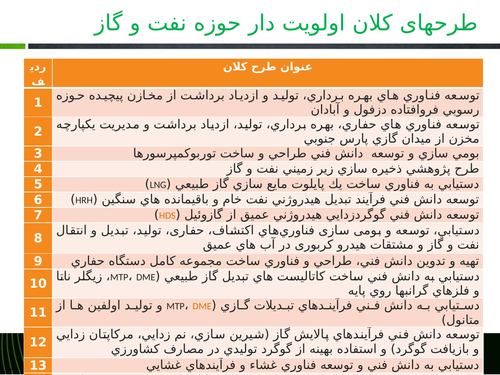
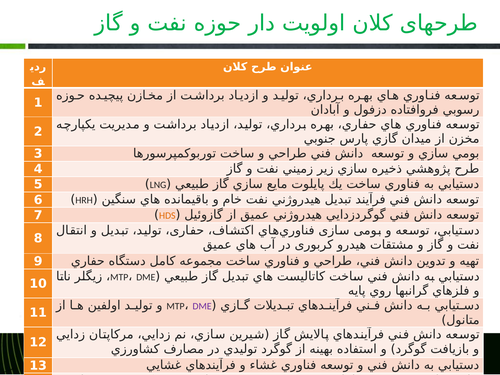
DME at (202, 306) colour: orange -> purple
